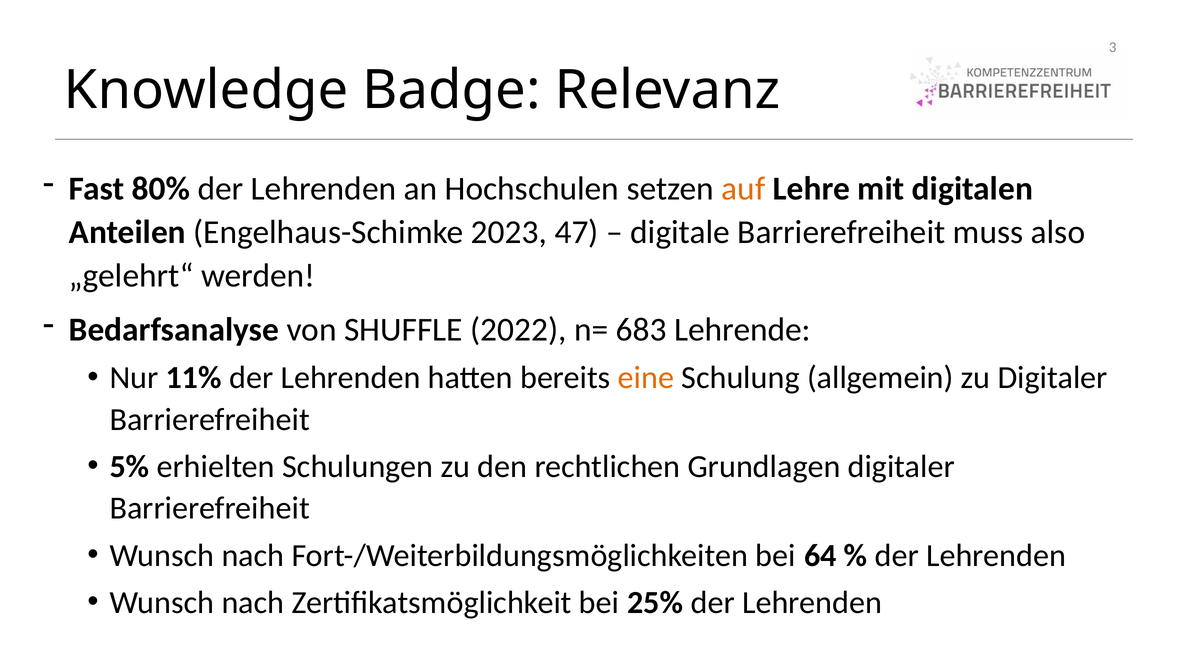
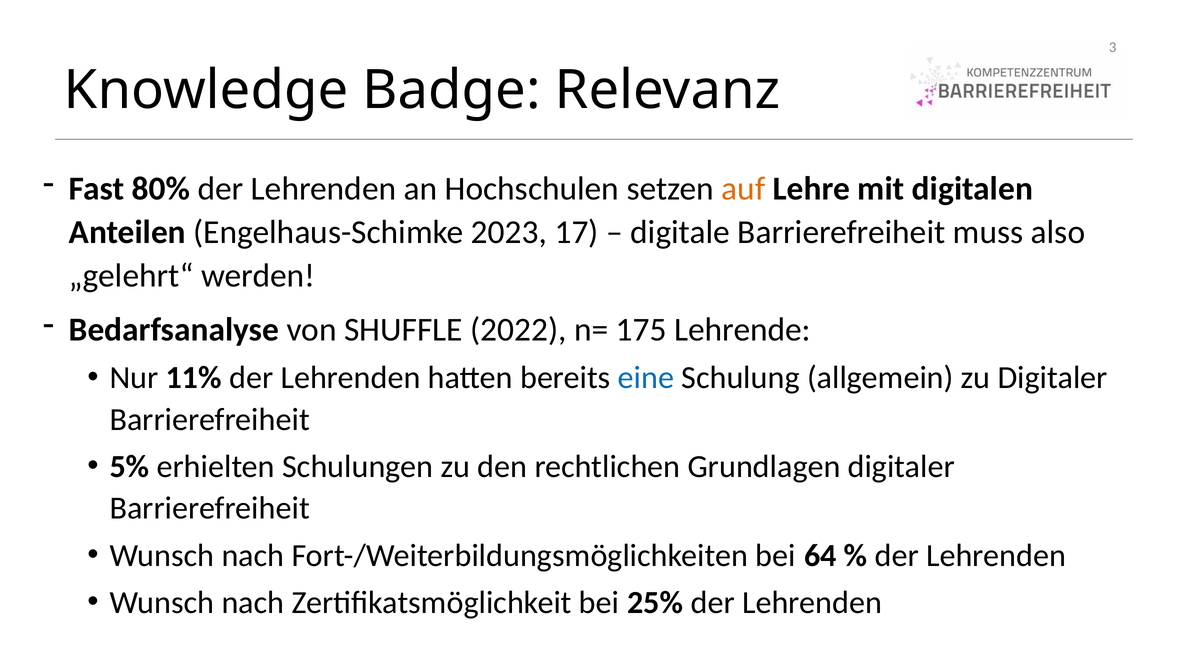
47: 47 -> 17
683: 683 -> 175
eine colour: orange -> blue
